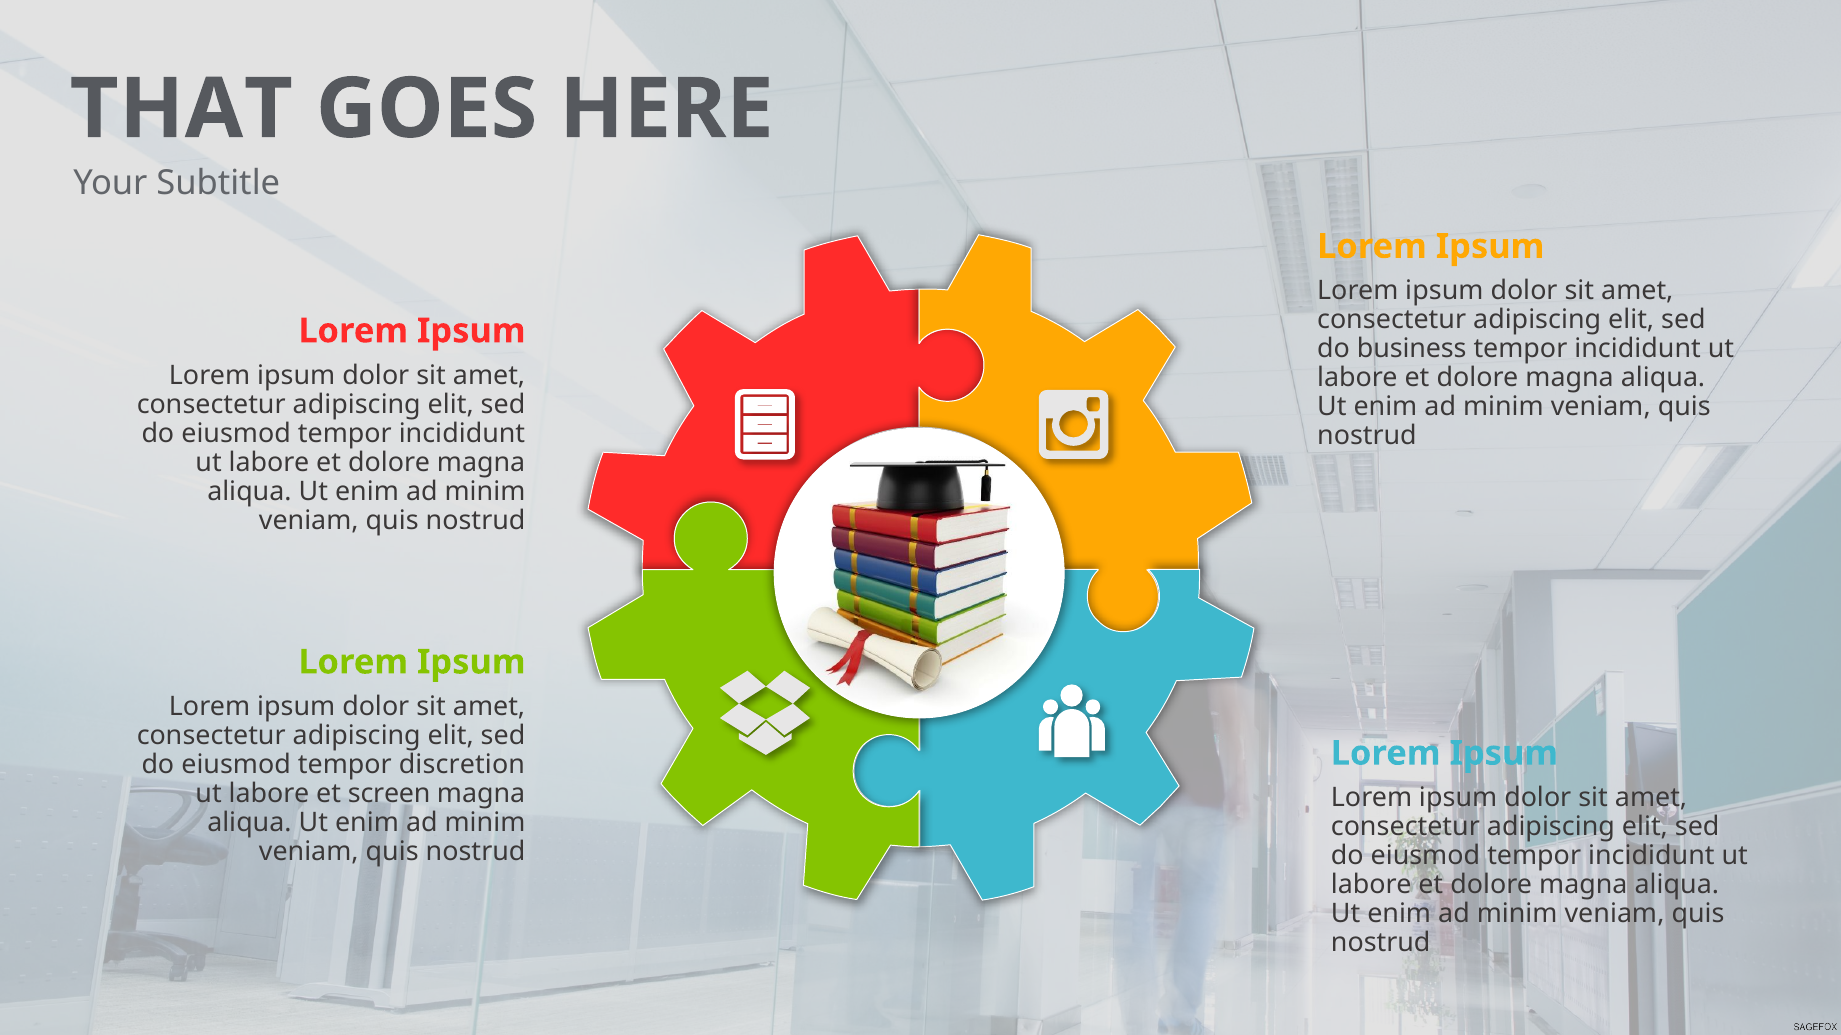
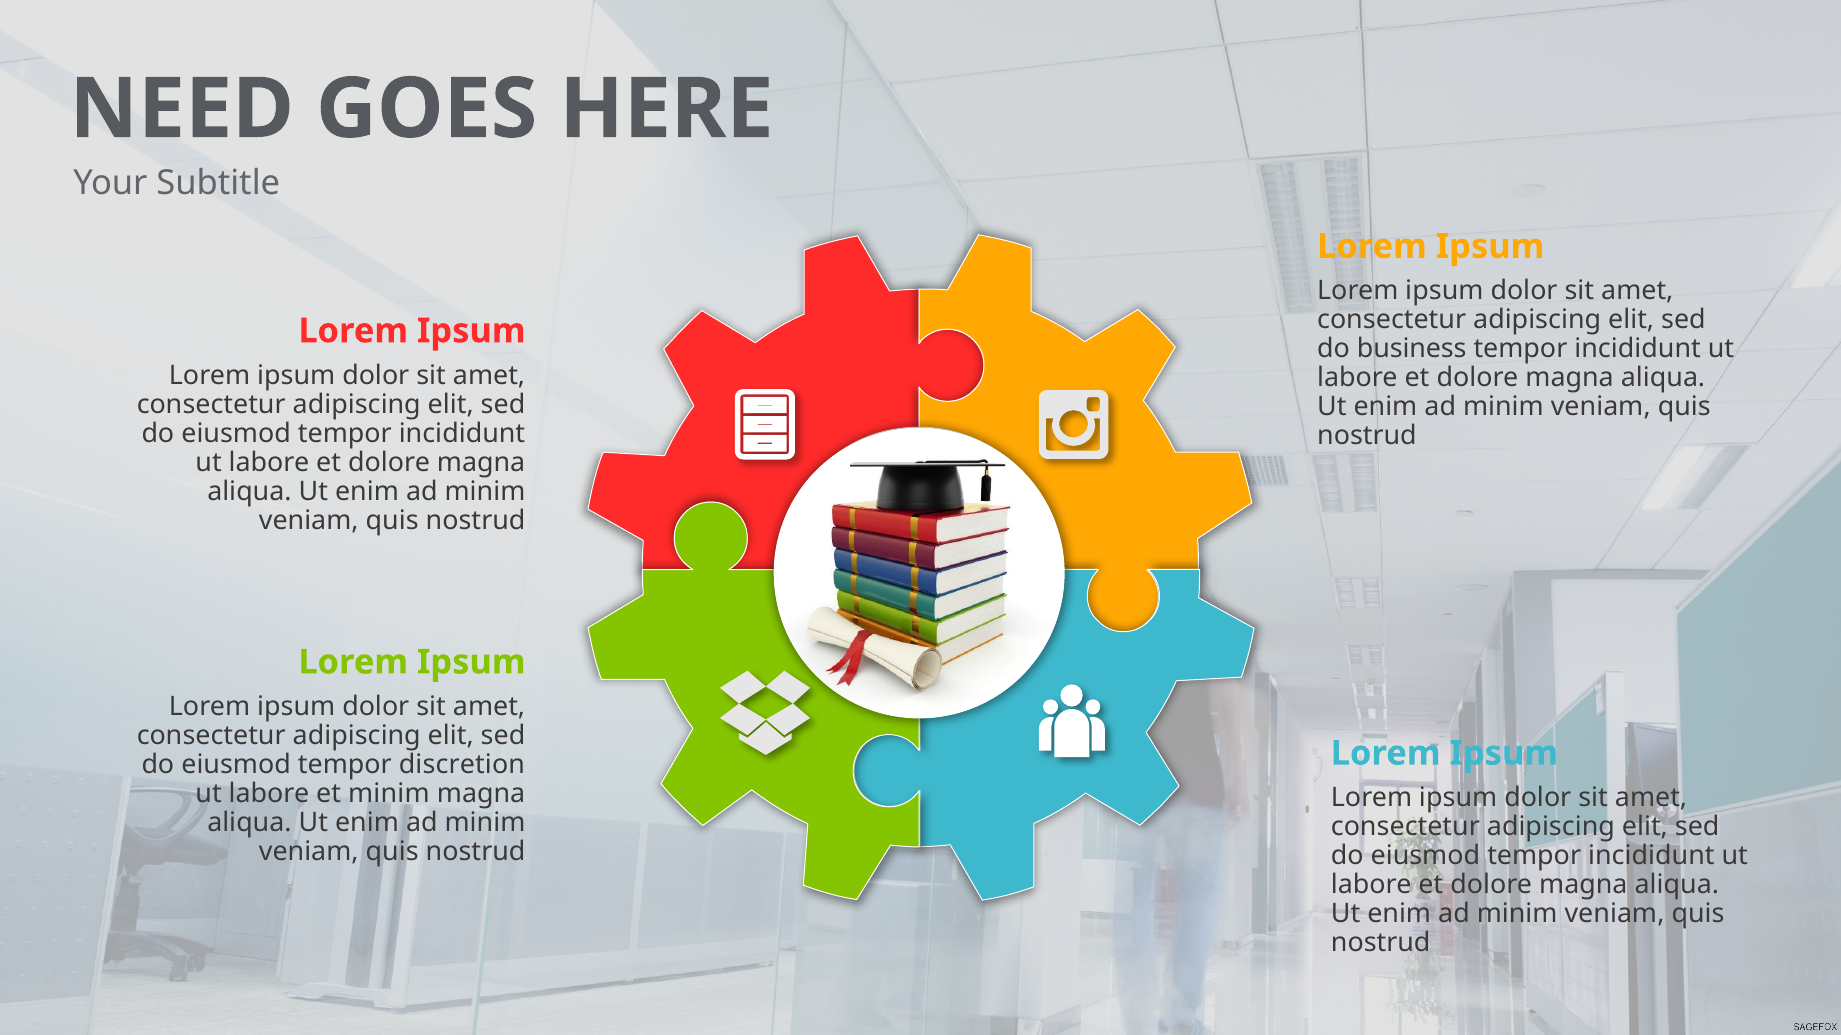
THAT: THAT -> NEED
et screen: screen -> minim
